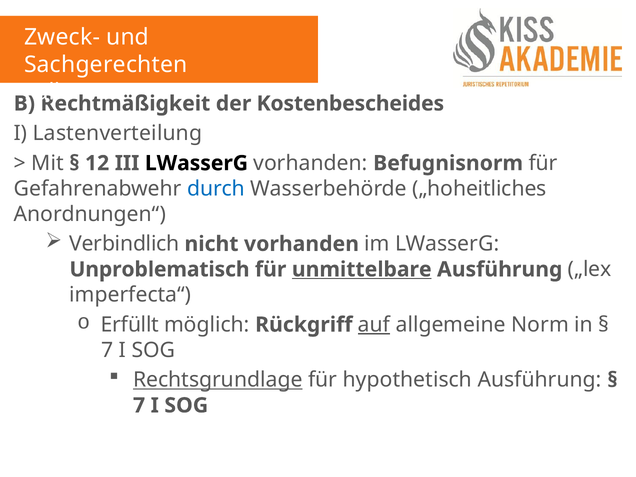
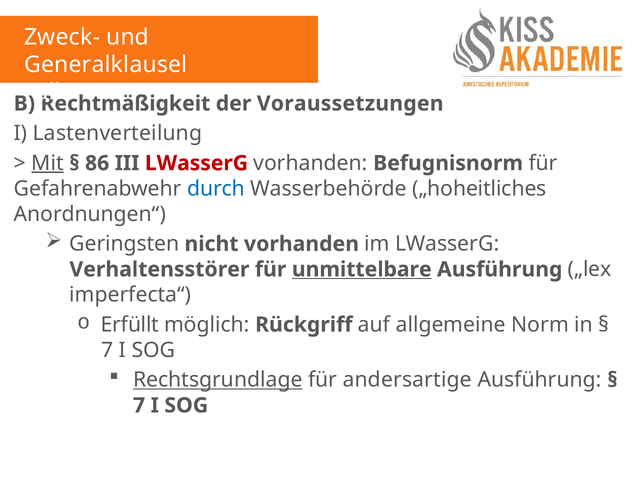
Sachgerechten: Sachgerechten -> Generalklausel
Kostenbescheides: Kostenbescheides -> Voraussetzungen
Mit underline: none -> present
12: 12 -> 86
LWasserG at (196, 163) colour: black -> red
Verbindlich: Verbindlich -> Geringsten
Unproblematisch: Unproblematisch -> Verhaltensstörer
auf underline: present -> none
hypothetisch: hypothetisch -> andersartige
